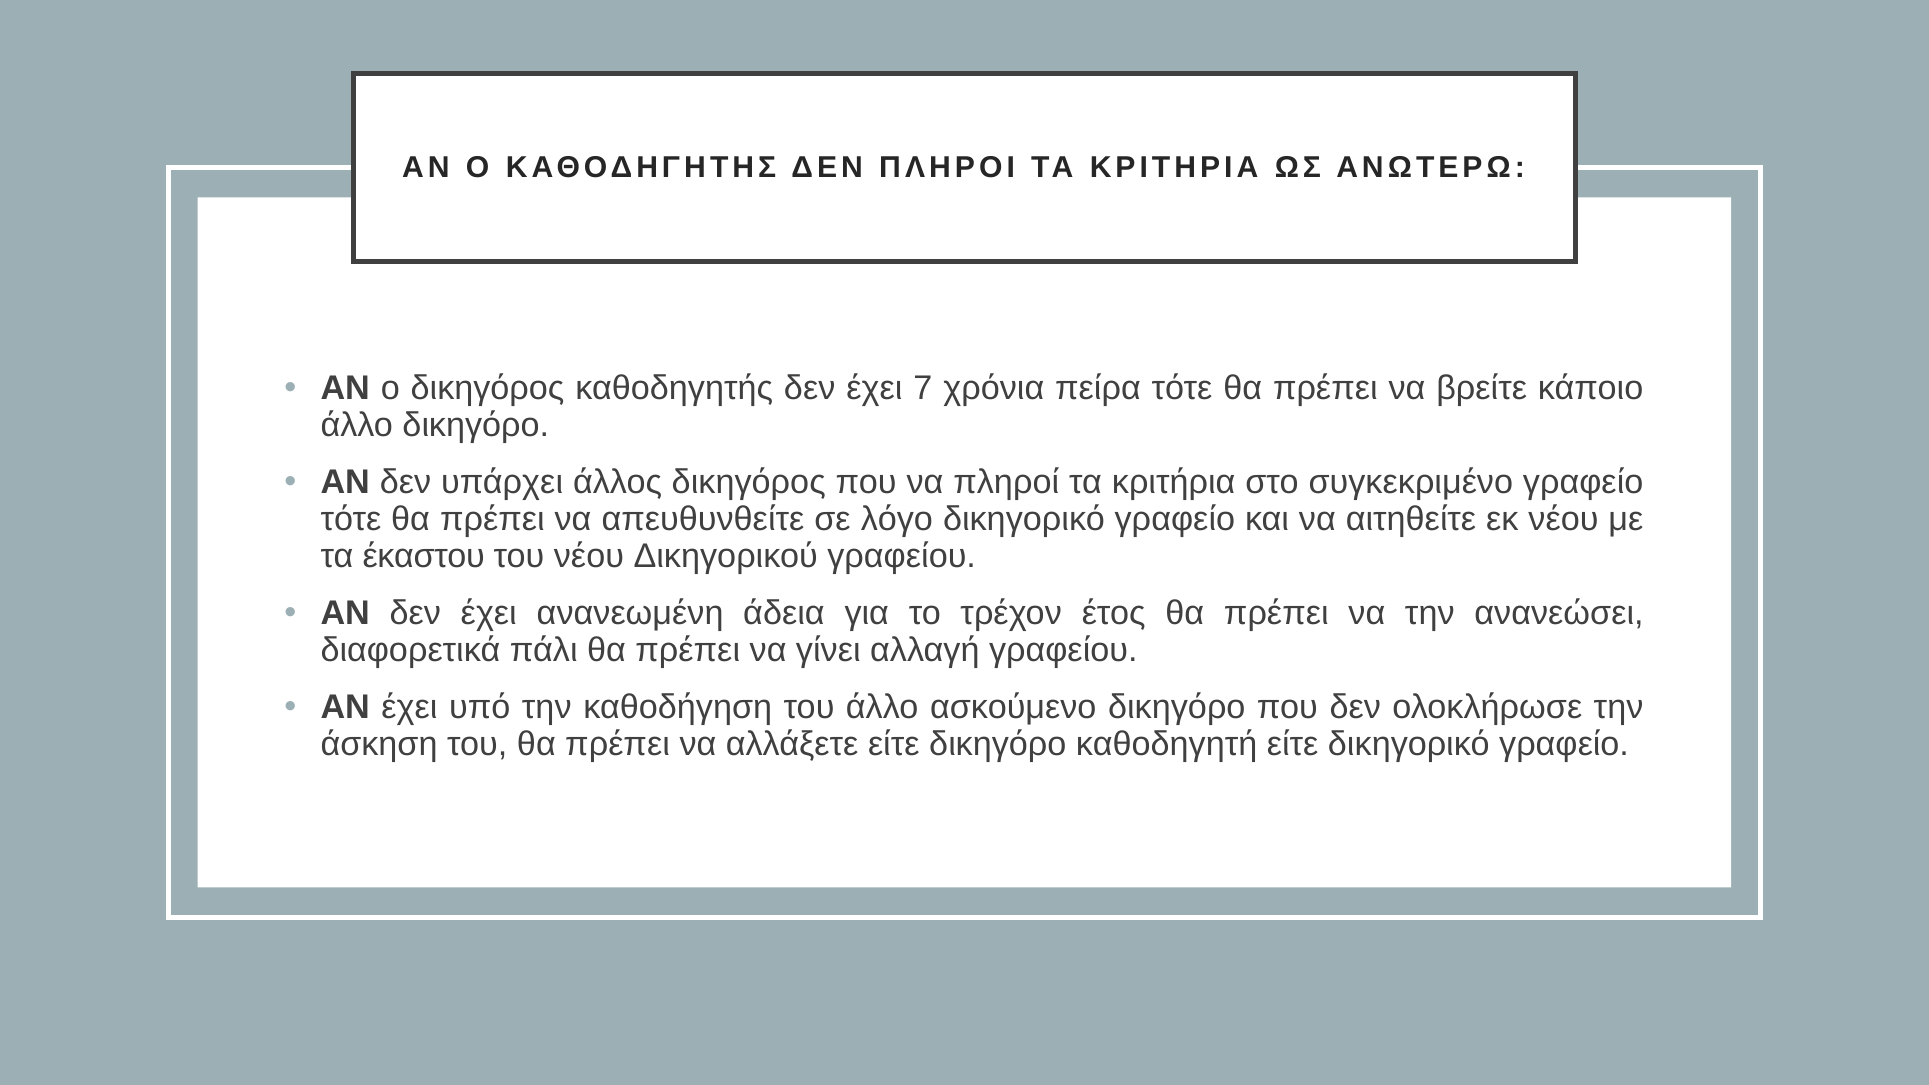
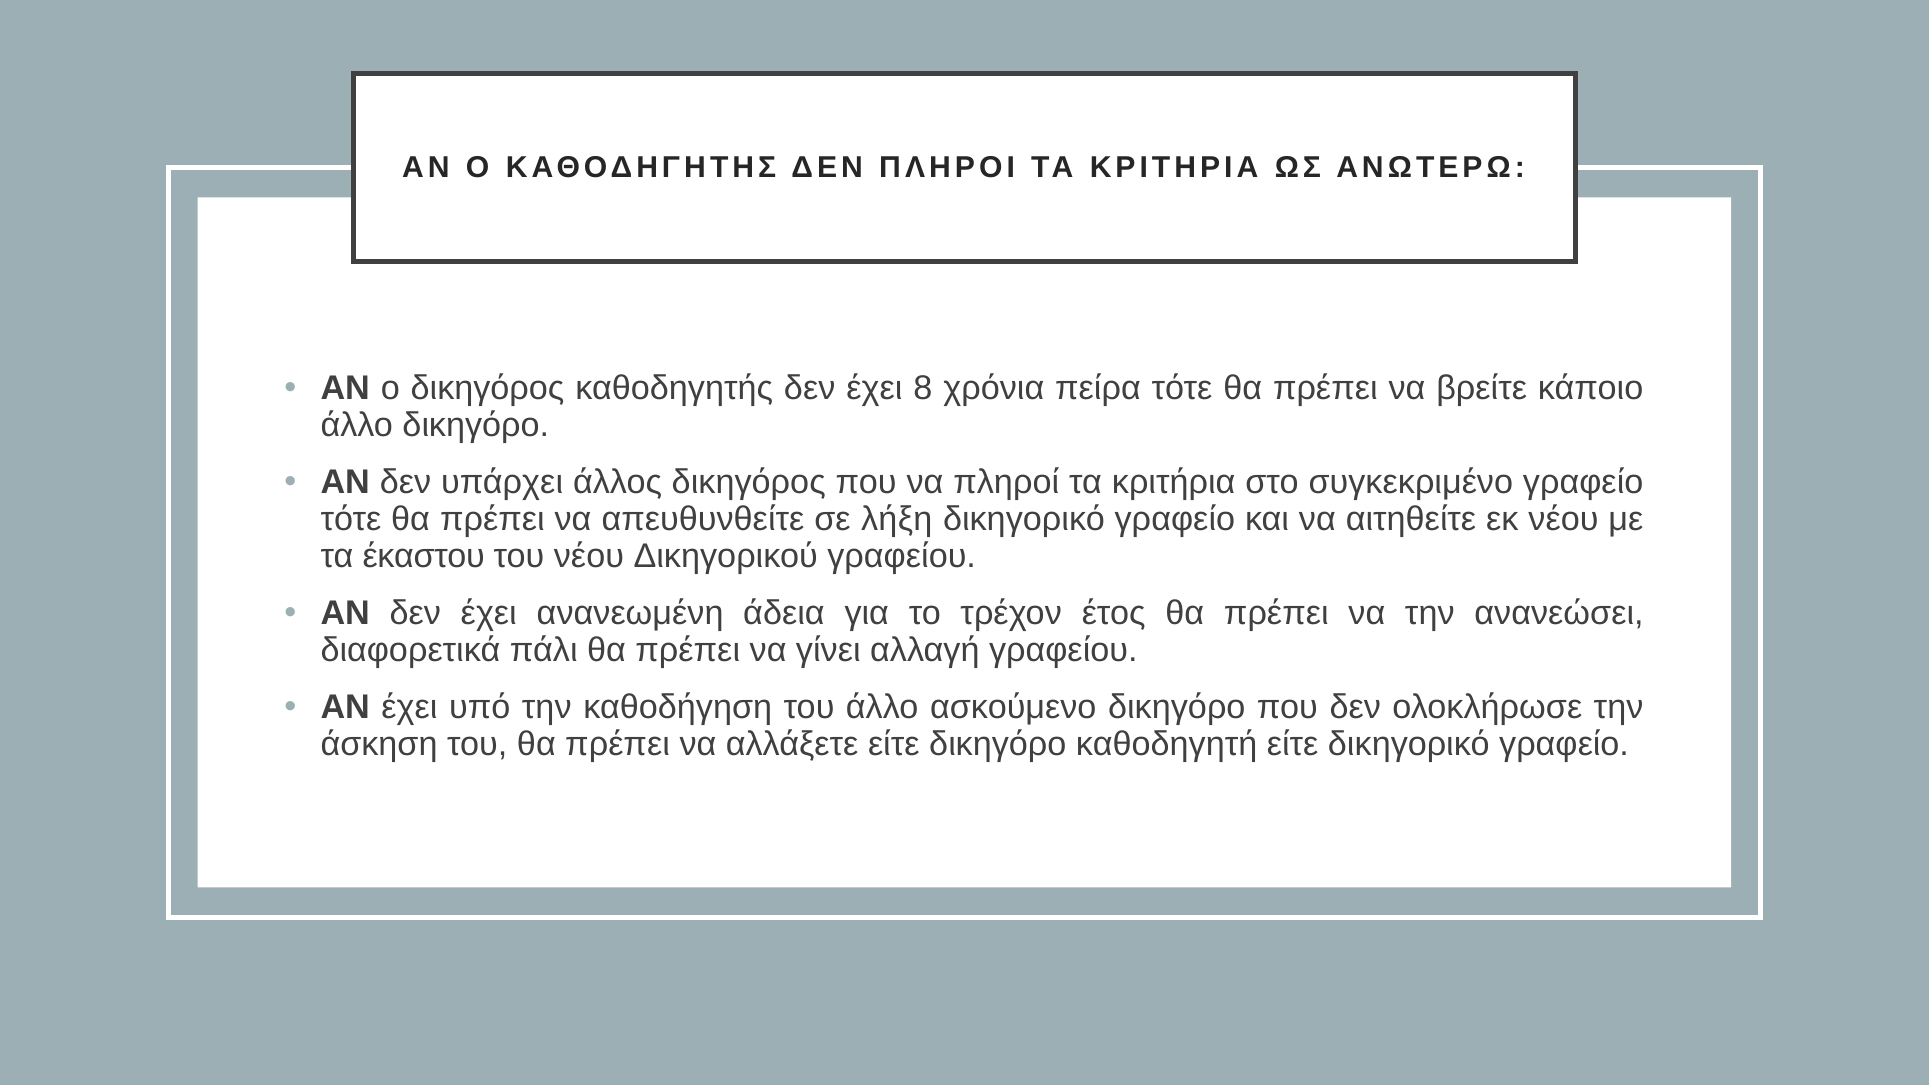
7: 7 -> 8
λόγο: λόγο -> λήξη
